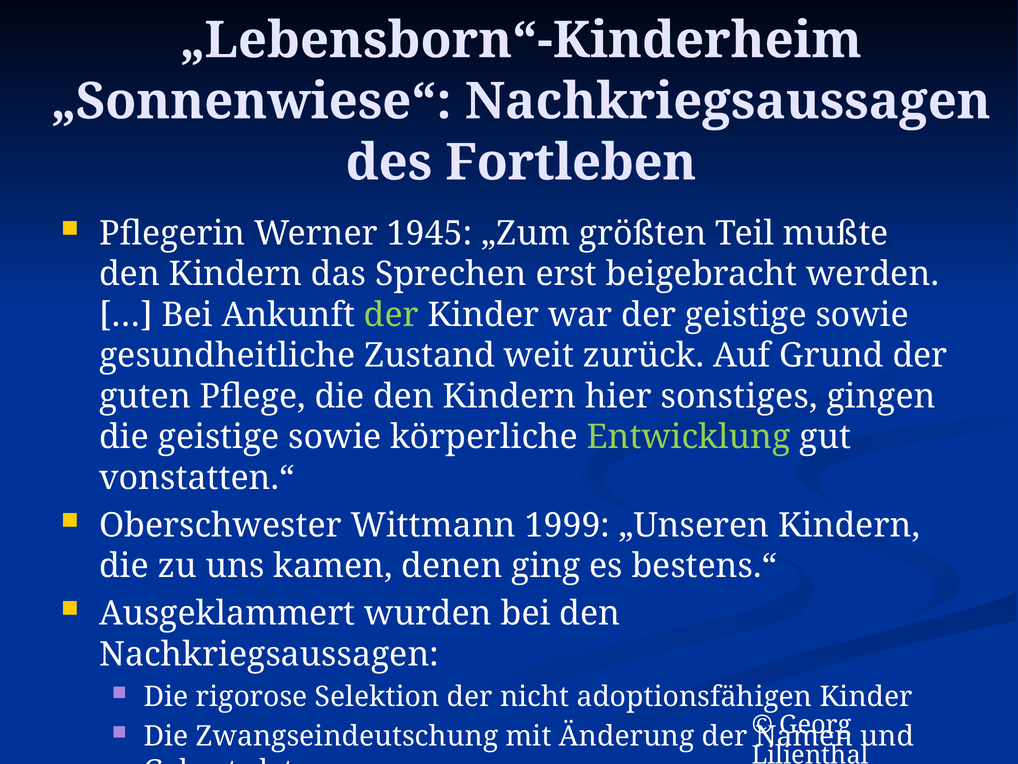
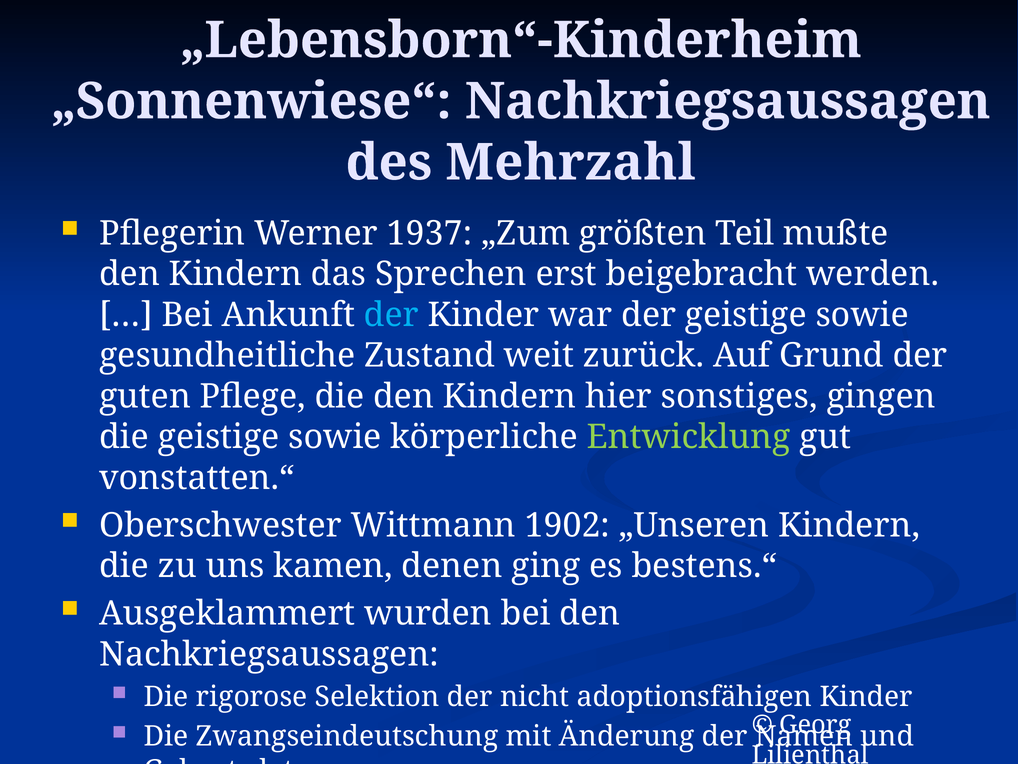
Fortleben: Fortleben -> Mehrzahl
1945: 1945 -> 1937
der at (391, 315) colour: light green -> light blue
1999: 1999 -> 1902
